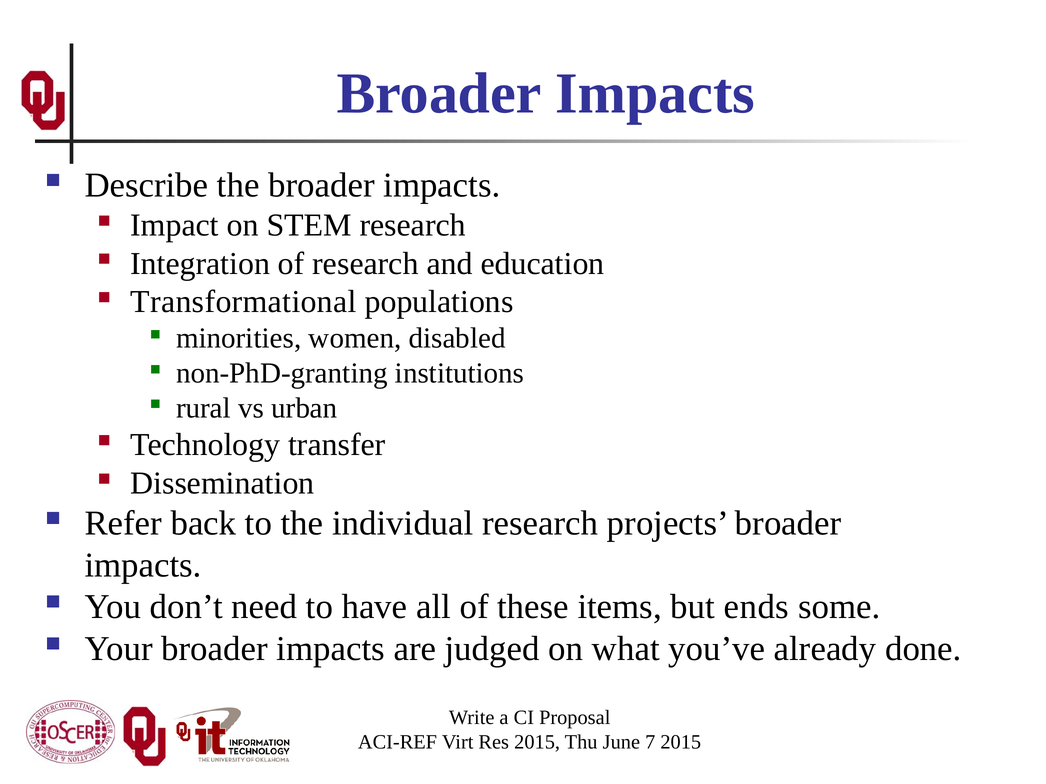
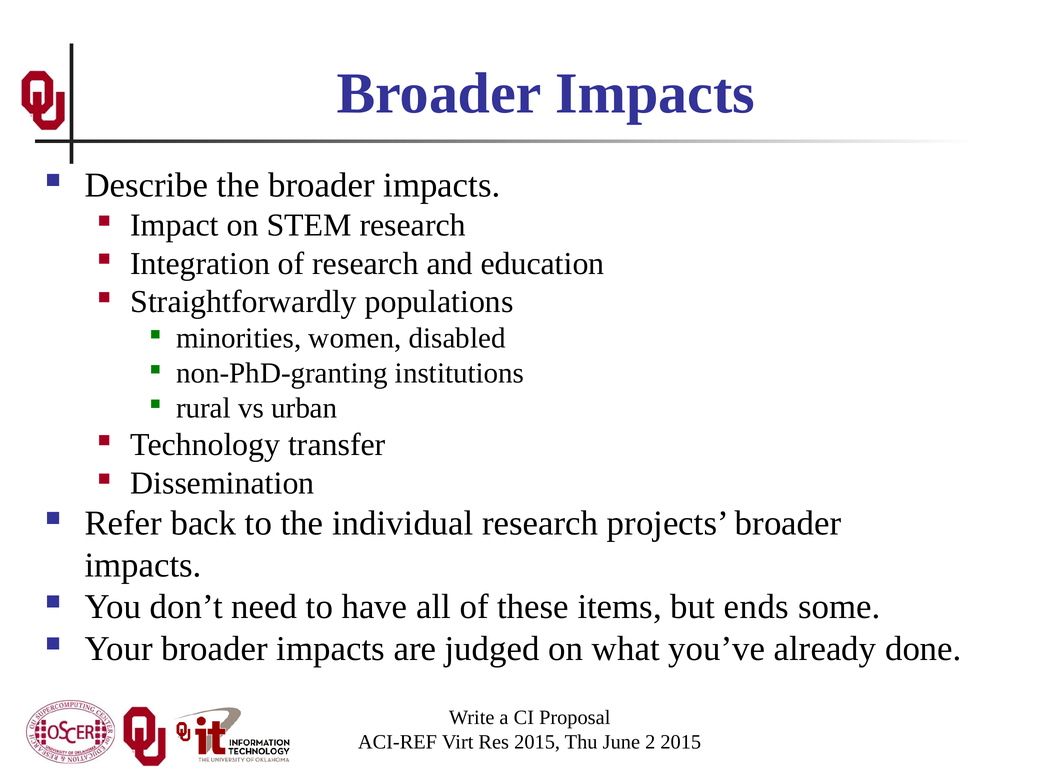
Transformational: Transformational -> Straightforwardly
7: 7 -> 2
